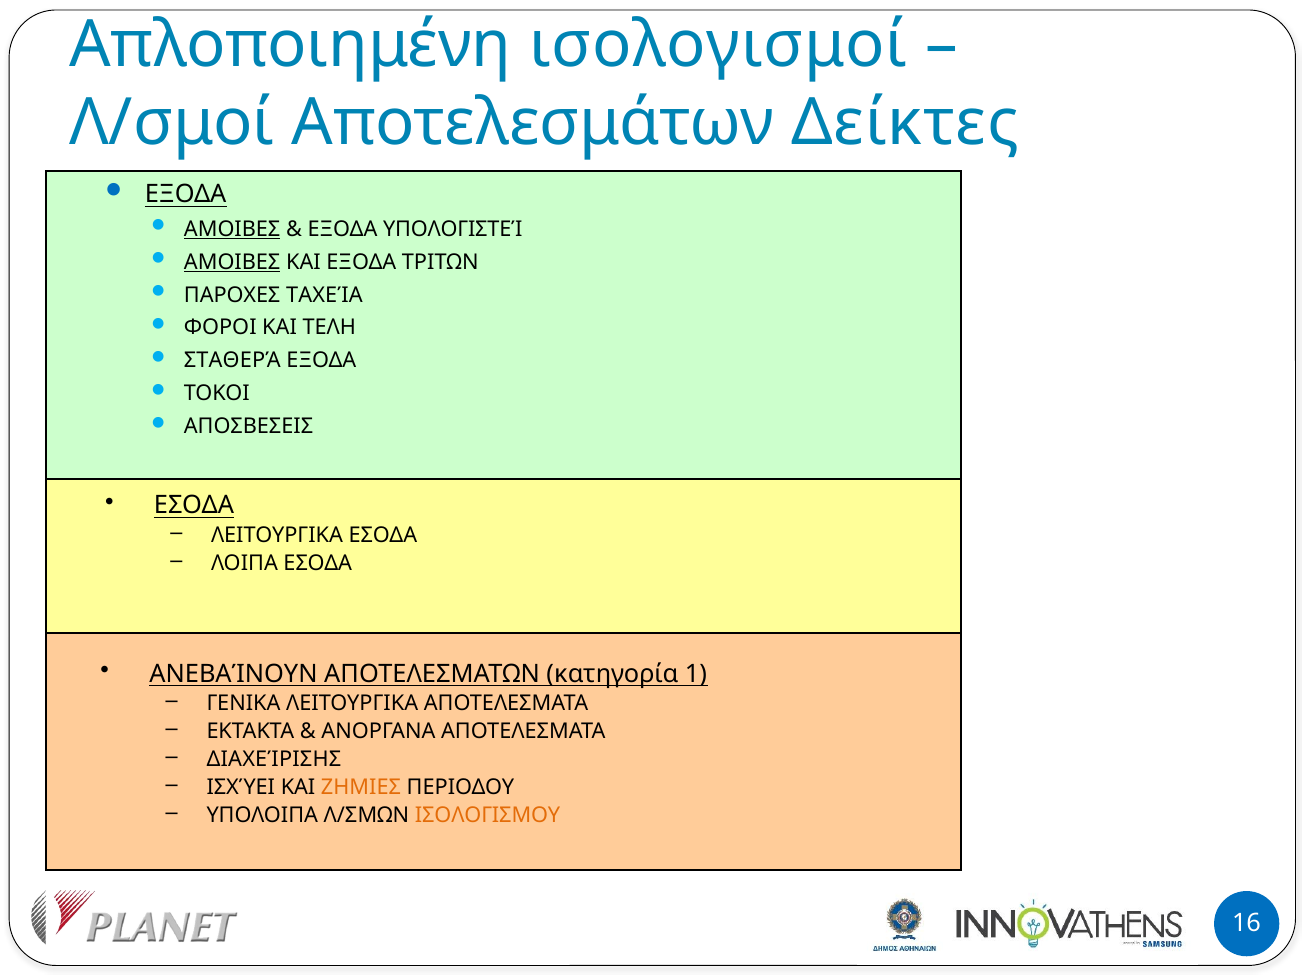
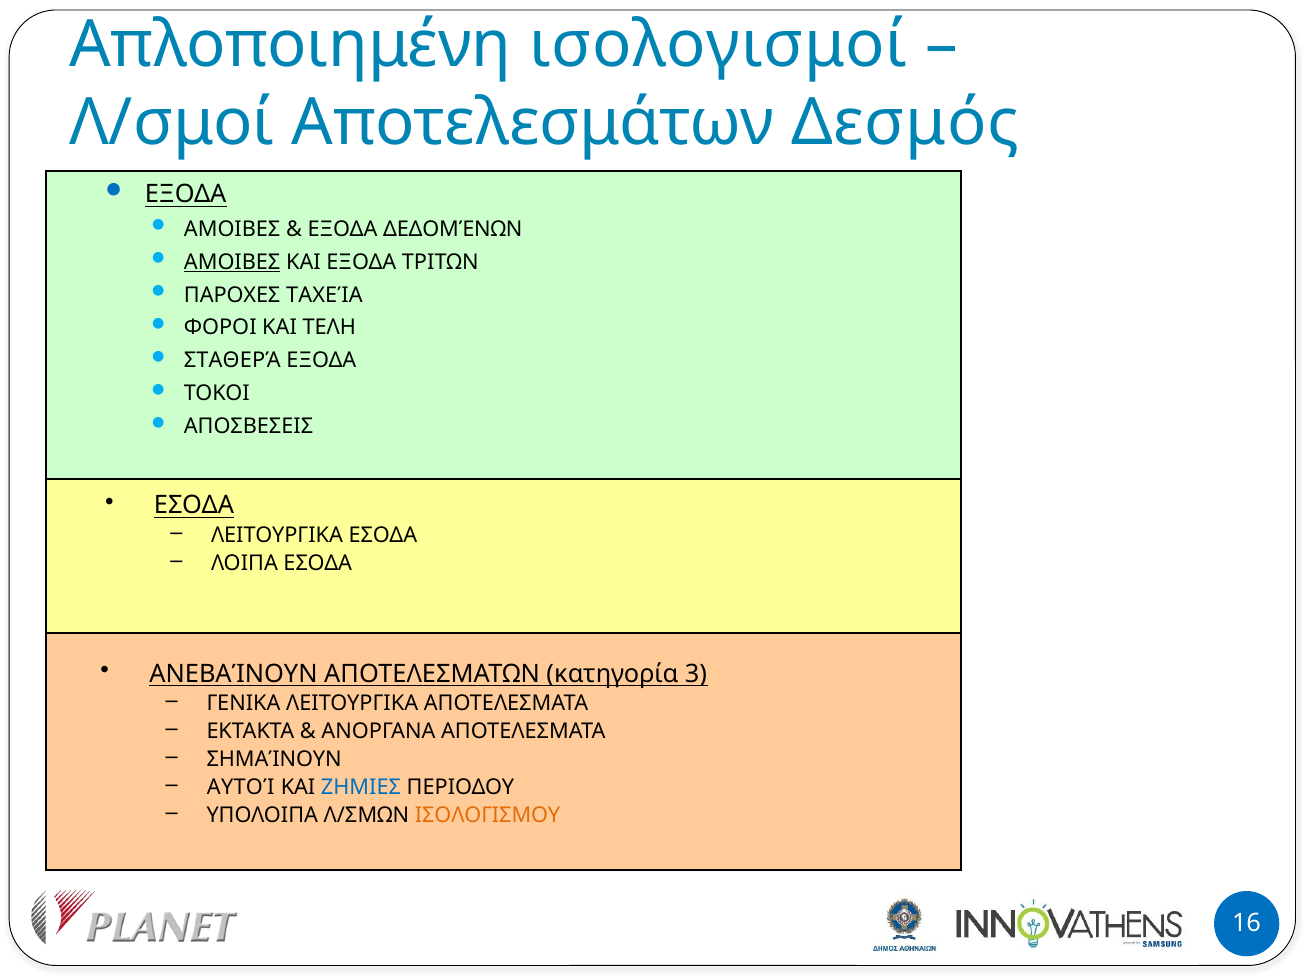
Δείκτες: Δείκτες -> Δεσμός
ΑΜΟΙΒΕΣ at (232, 229) underline: present -> none
ΥΠΟΛΟΓΙΣΤΕΊ: ΥΠΟΛΟΓΙΣΤΕΊ -> ΔΕΔΟΜΈΝΩΝ
1: 1 -> 3
ΔΙΑΧΕΊΡΙΣΗΣ: ΔΙΑΧΕΊΡΙΣΗΣ -> ΣΗΜΑΊΝΟΥΝ
ΙΣΧΎΕΙ: ΙΣΧΎΕΙ -> ΑΥΤΟΊ
ΖΗΜΙΕΣ colour: orange -> blue
